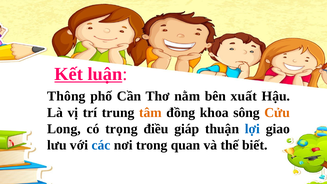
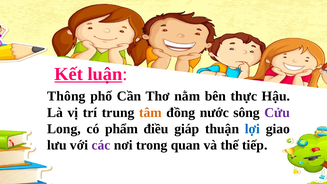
xuất: xuất -> thực
khoa: khoa -> nước
Cửu colour: orange -> purple
trọng: trọng -> phẩm
các colour: blue -> purple
biết: biết -> tiếp
